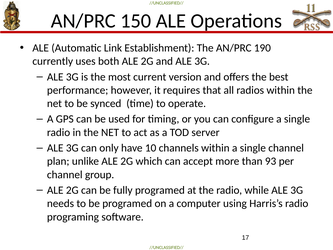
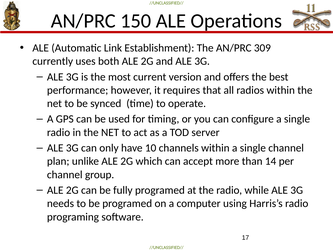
190: 190 -> 309
93: 93 -> 14
